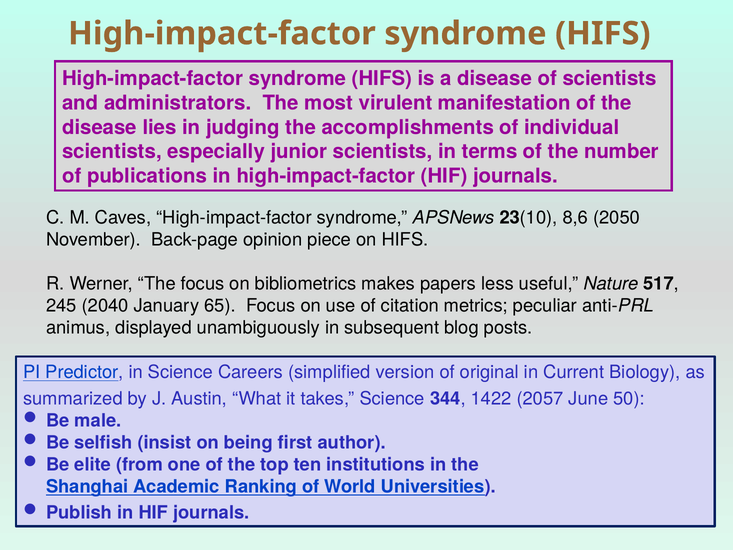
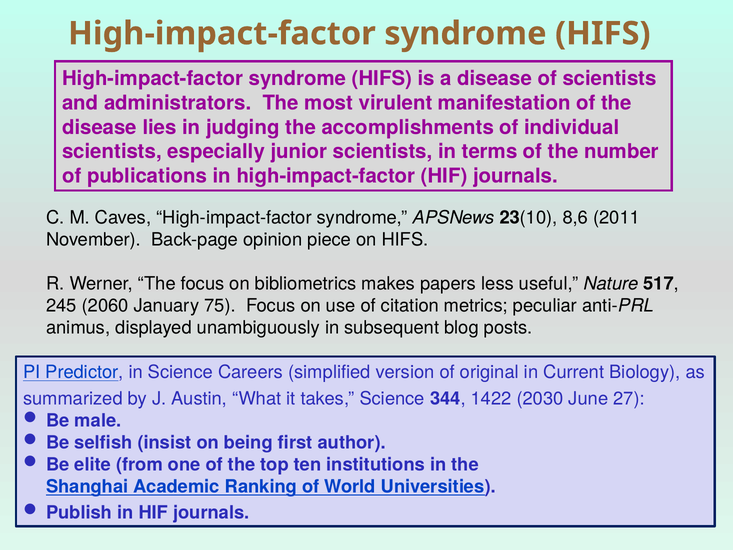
2050: 2050 -> 2011
2040: 2040 -> 2060
65: 65 -> 75
2057: 2057 -> 2030
50: 50 -> 27
